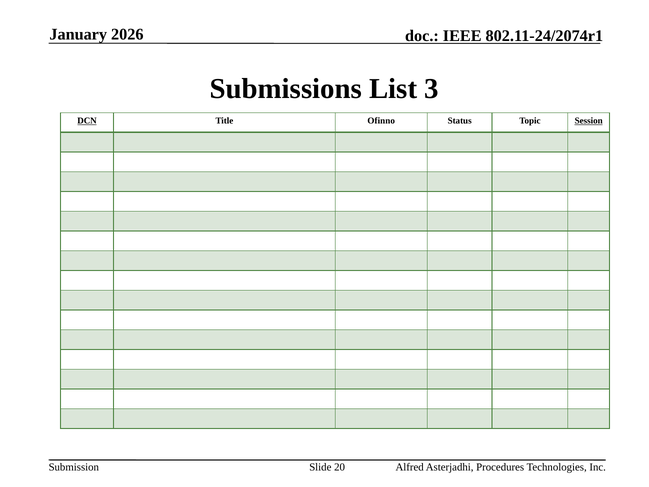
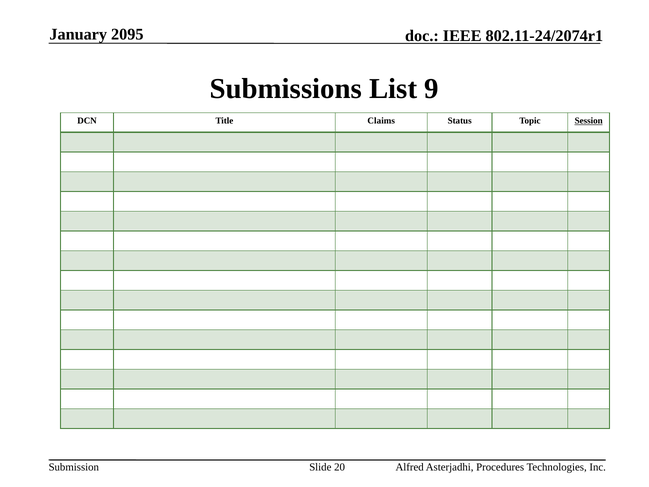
2026: 2026 -> 2095
3: 3 -> 9
DCN underline: present -> none
Ofinno: Ofinno -> Claims
